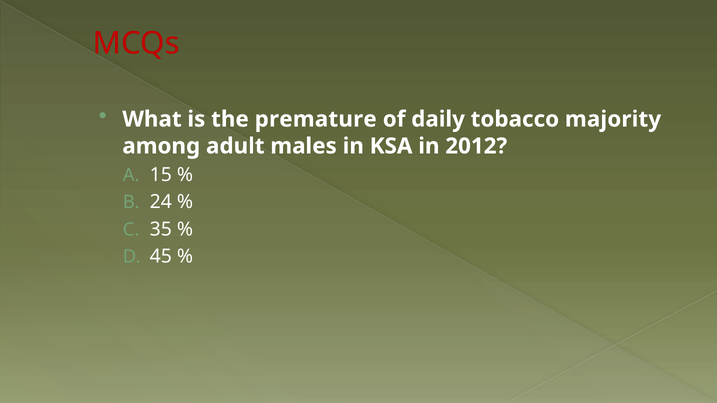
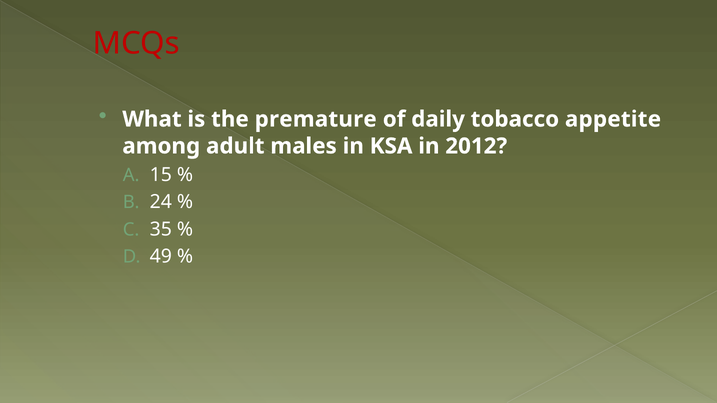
majority: majority -> appetite
45: 45 -> 49
